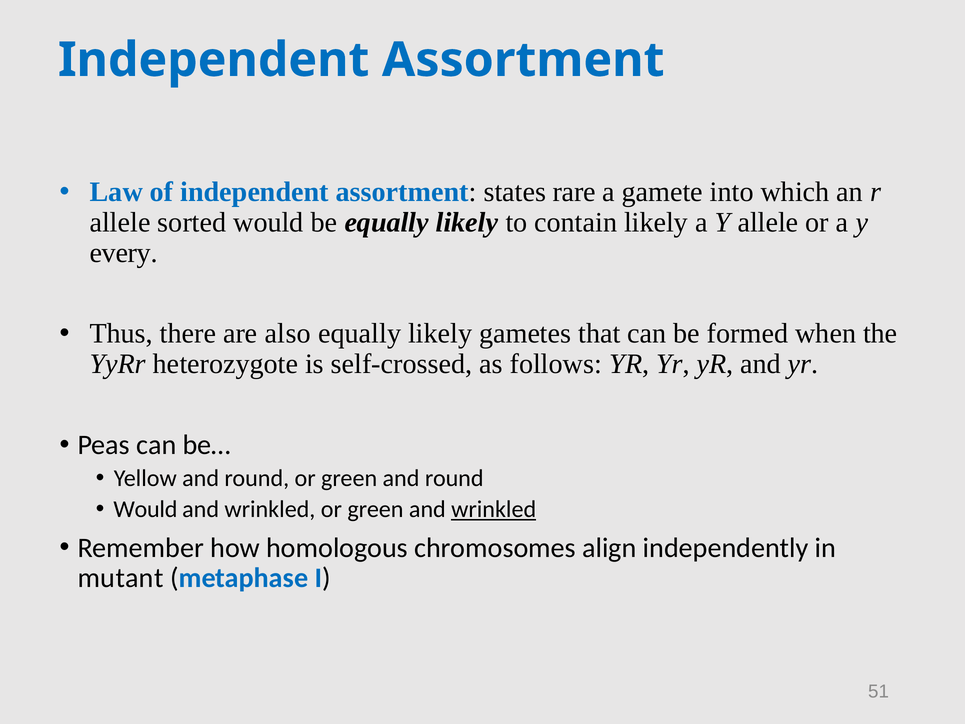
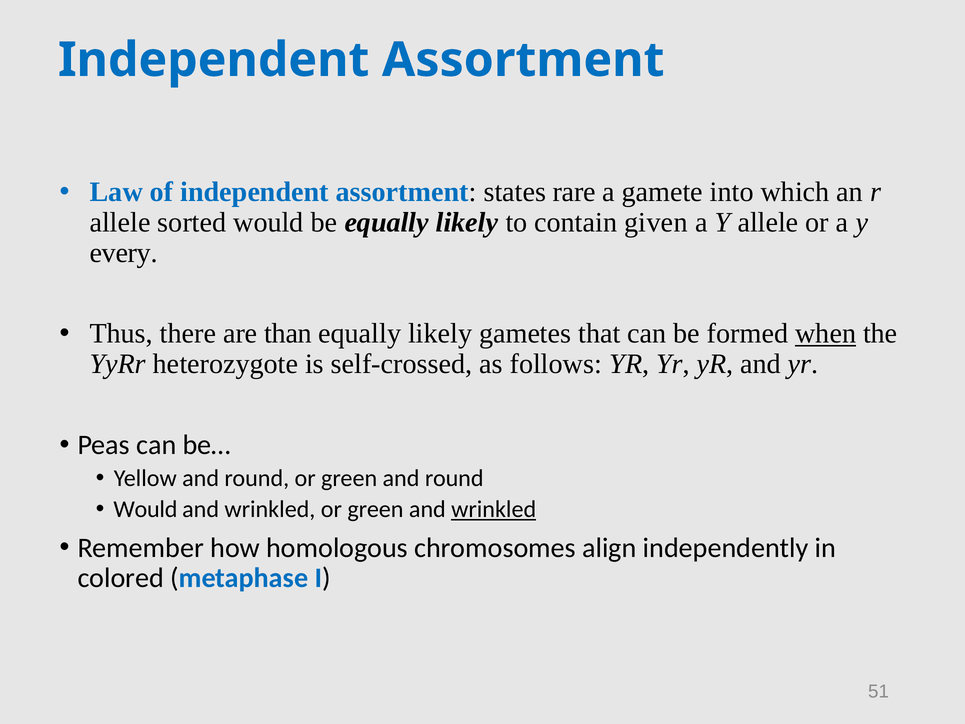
contain likely: likely -> given
also: also -> than
when underline: none -> present
mutant: mutant -> colored
